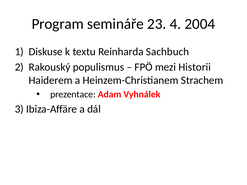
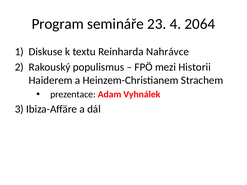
2004: 2004 -> 2064
Sachbuch: Sachbuch -> Nahrávce
